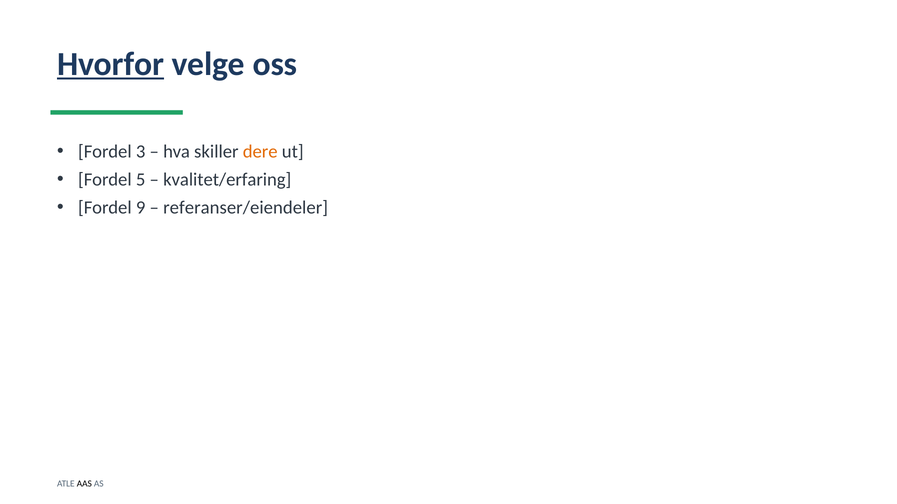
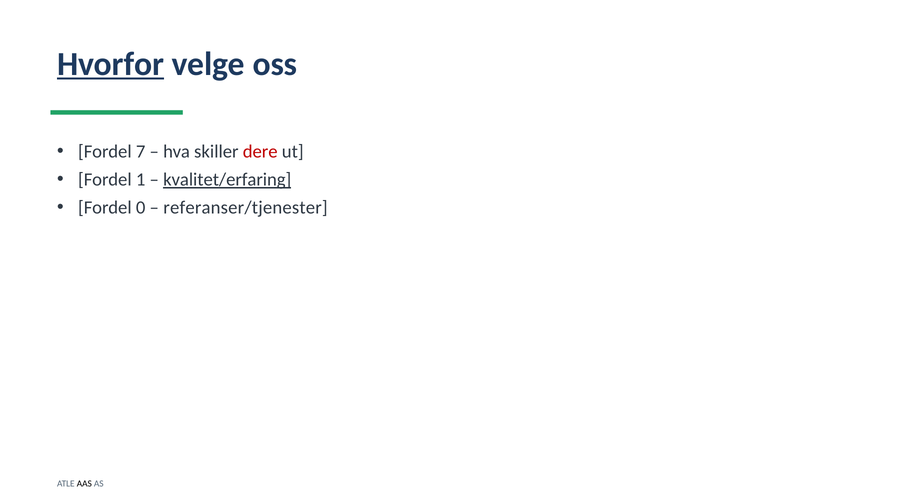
3: 3 -> 7
dere colour: orange -> red
5: 5 -> 1
kvalitet/erfaring underline: none -> present
9: 9 -> 0
referanser/eiendeler: referanser/eiendeler -> referanser/tjenester
